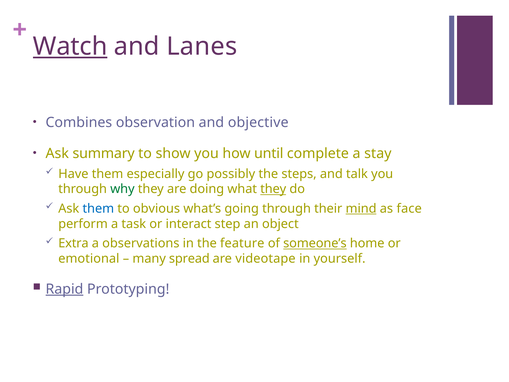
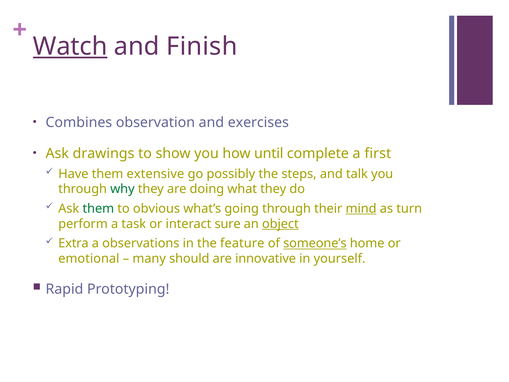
Lanes: Lanes -> Finish
objective: objective -> exercises
summary: summary -> drawings
stay: stay -> first
especially: especially -> extensive
they at (273, 189) underline: present -> none
them at (98, 208) colour: blue -> green
face: face -> turn
step: step -> sure
object underline: none -> present
spread: spread -> should
videotape: videotape -> innovative
Rapid underline: present -> none
